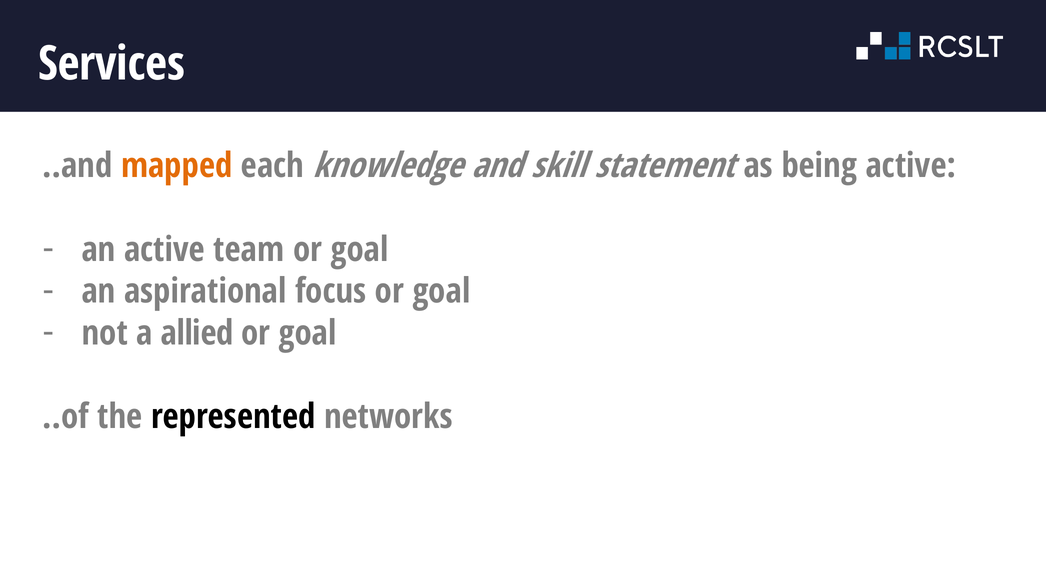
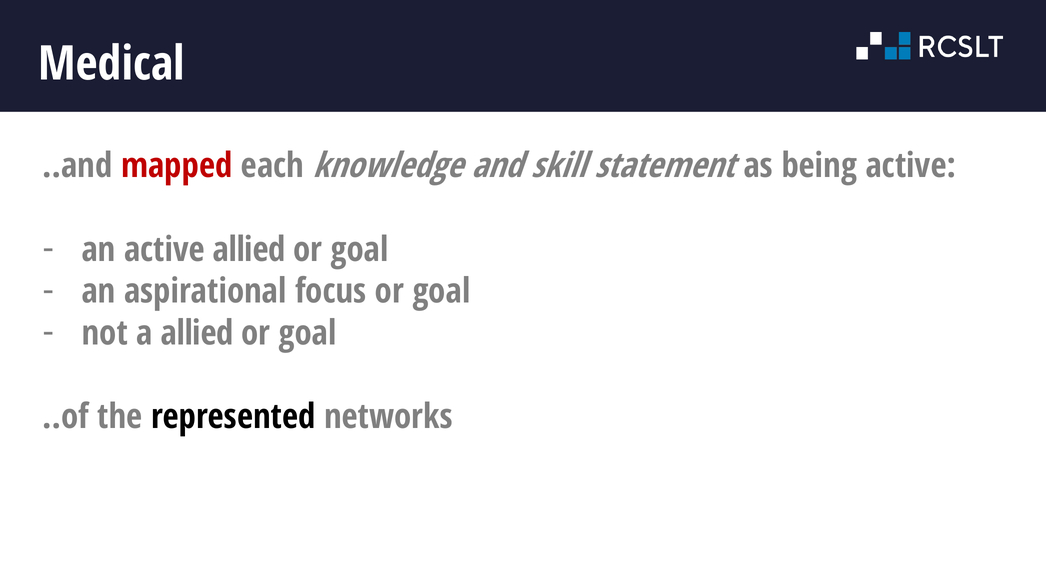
Services: Services -> Medical
mapped colour: orange -> red
active team: team -> allied
